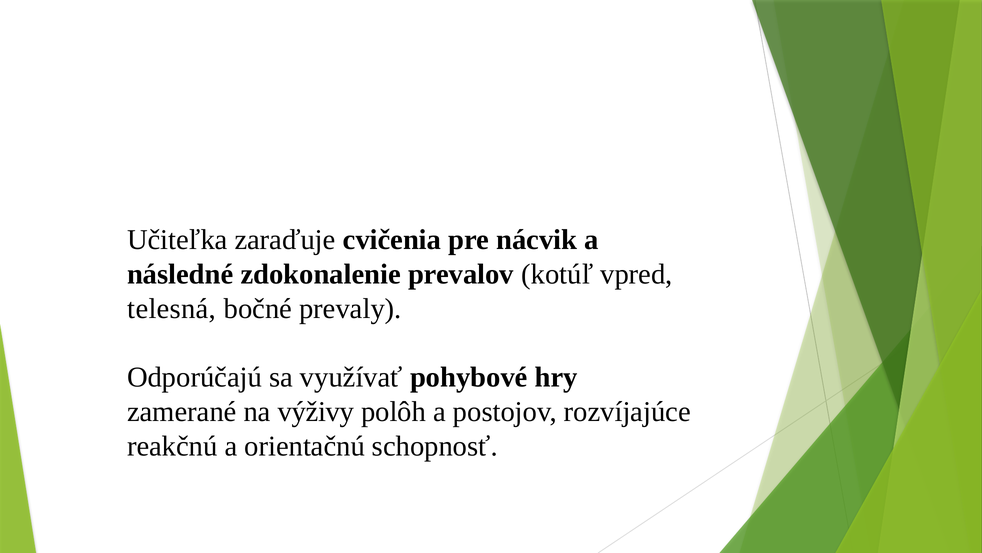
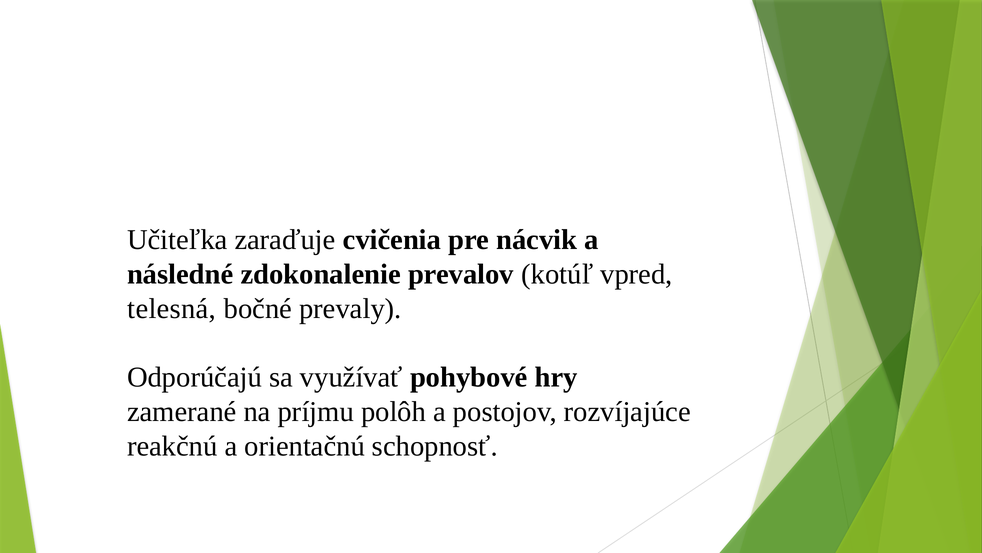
výživy: výživy -> príjmu
